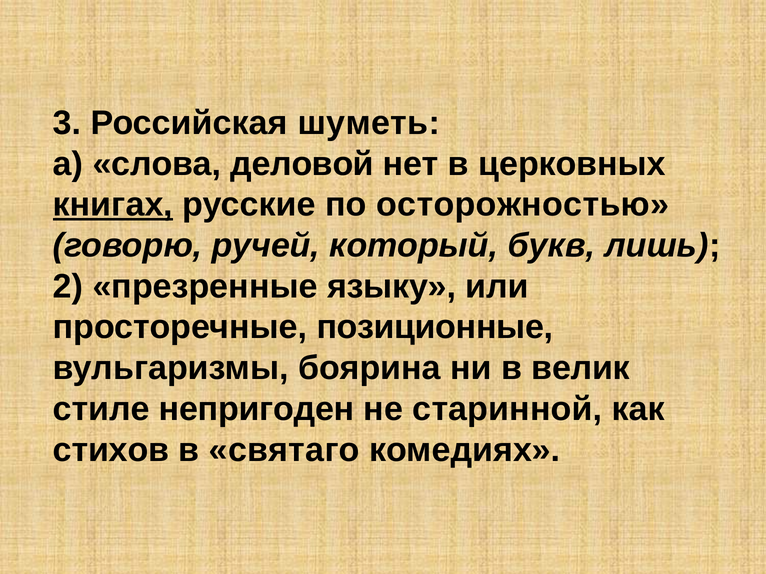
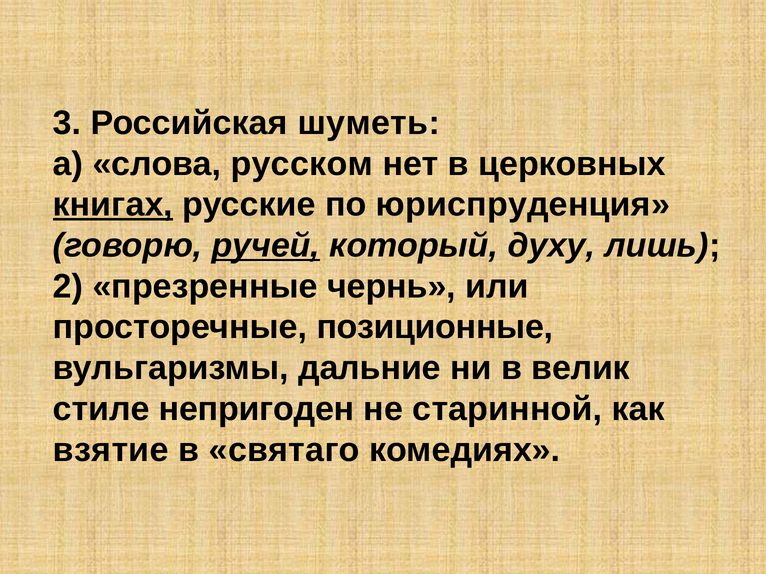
деловой: деловой -> русском
осторожностью: осторожностью -> юриспруденция
ручей underline: none -> present
букв: букв -> духу
языку: языку -> чернь
боярина: боярина -> дальние
стихов: стихов -> взятие
